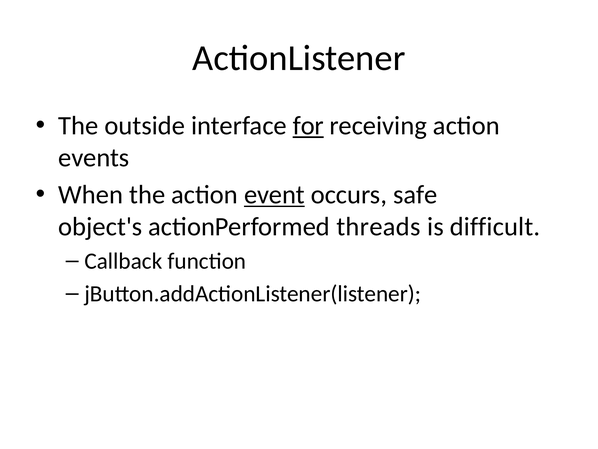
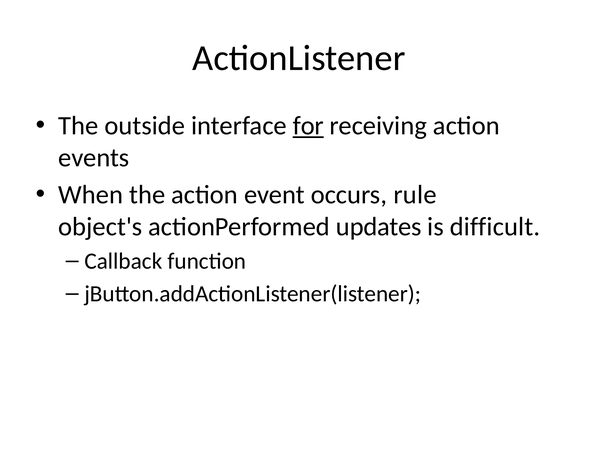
event underline: present -> none
safe: safe -> rule
threads: threads -> updates
